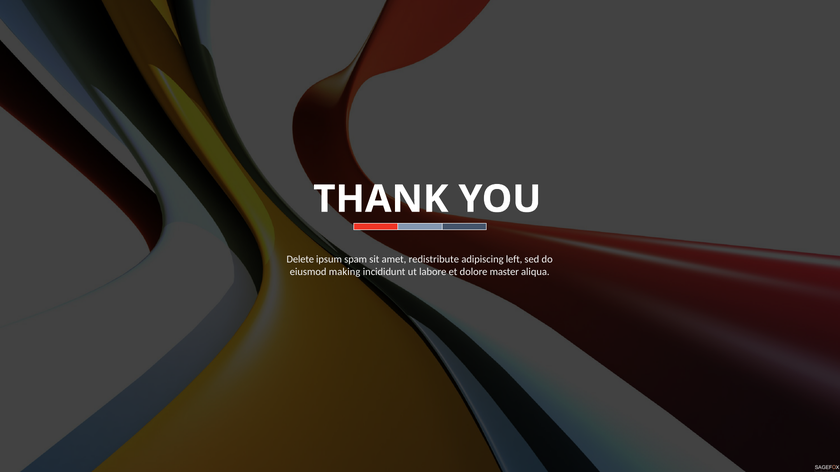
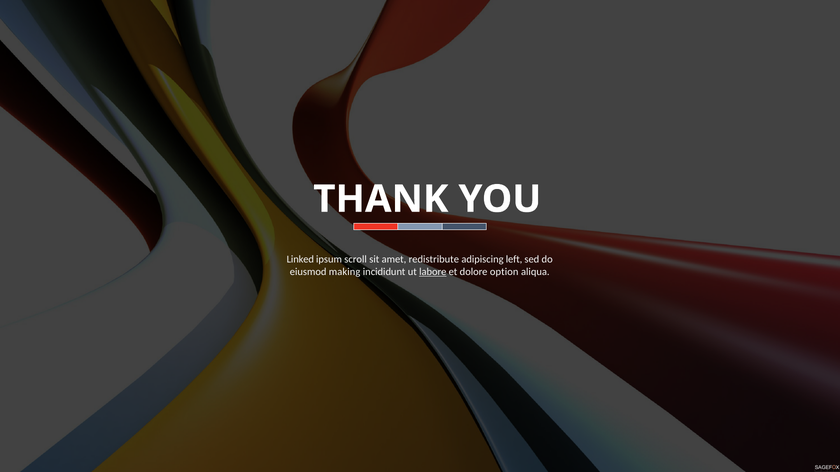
Delete: Delete -> Linked
spam: spam -> scroll
labore underline: none -> present
master: master -> option
